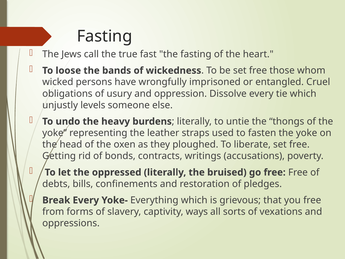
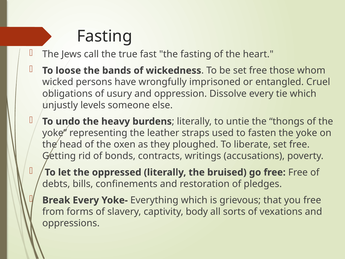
ways: ways -> body
